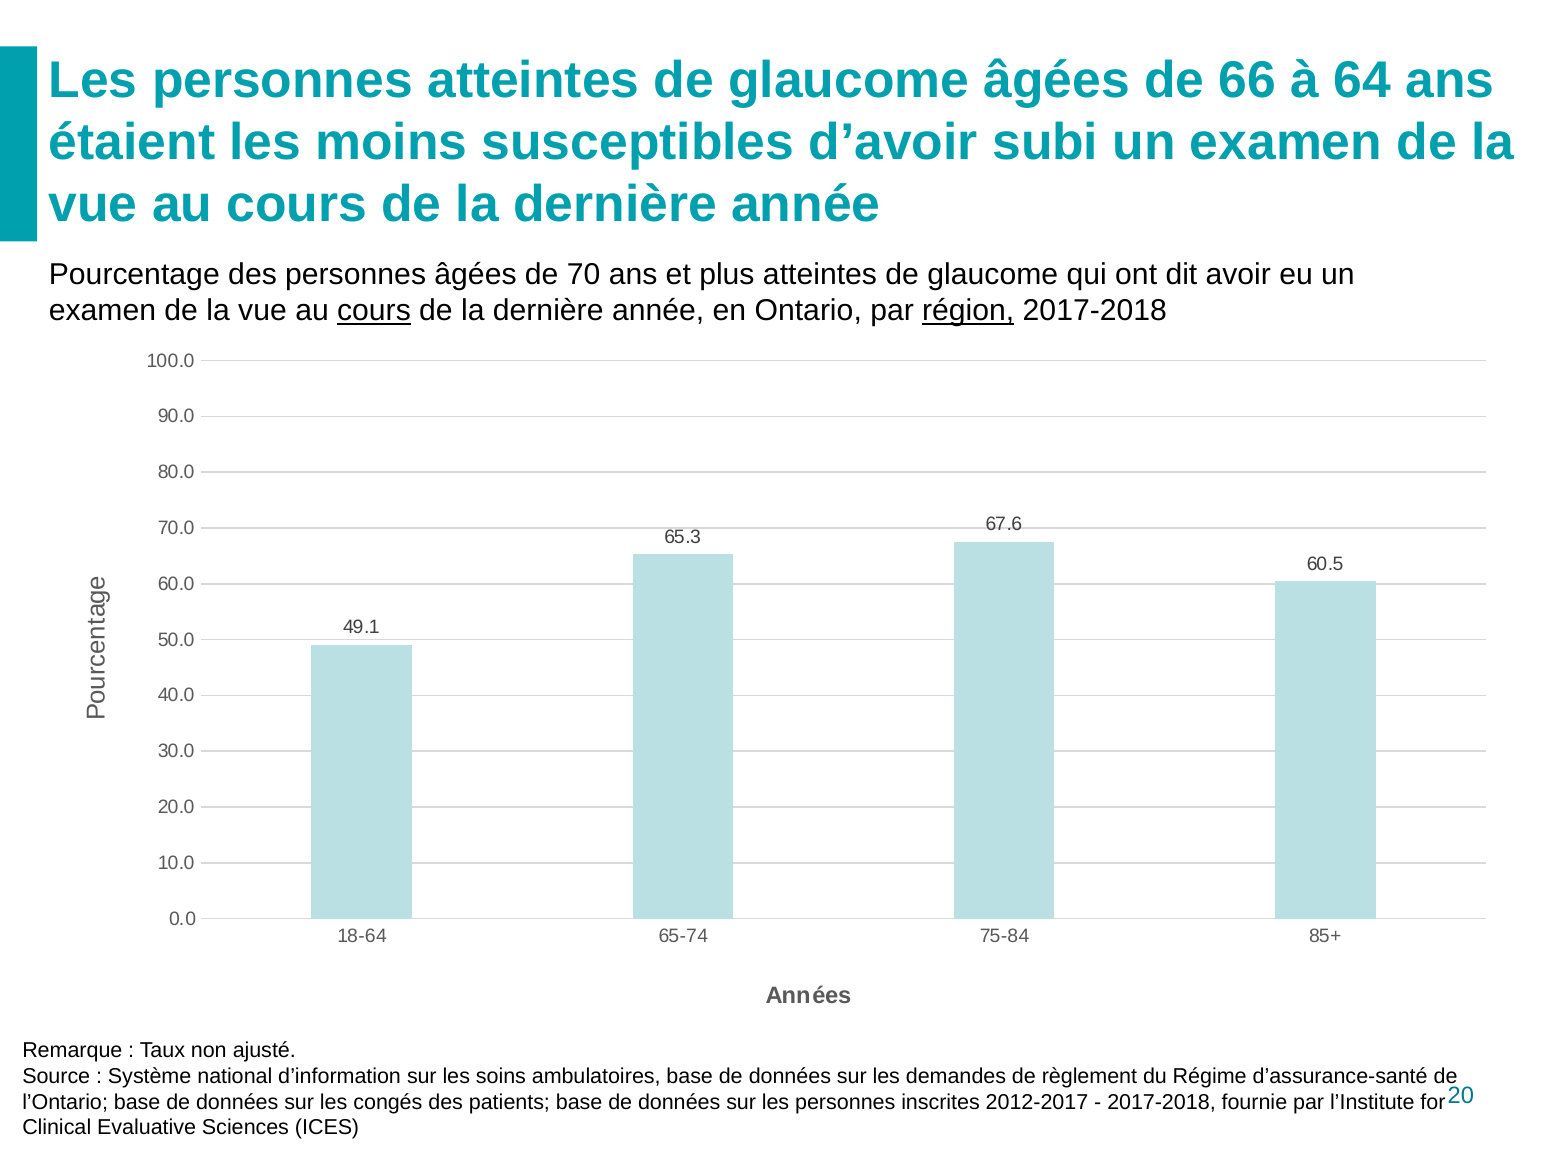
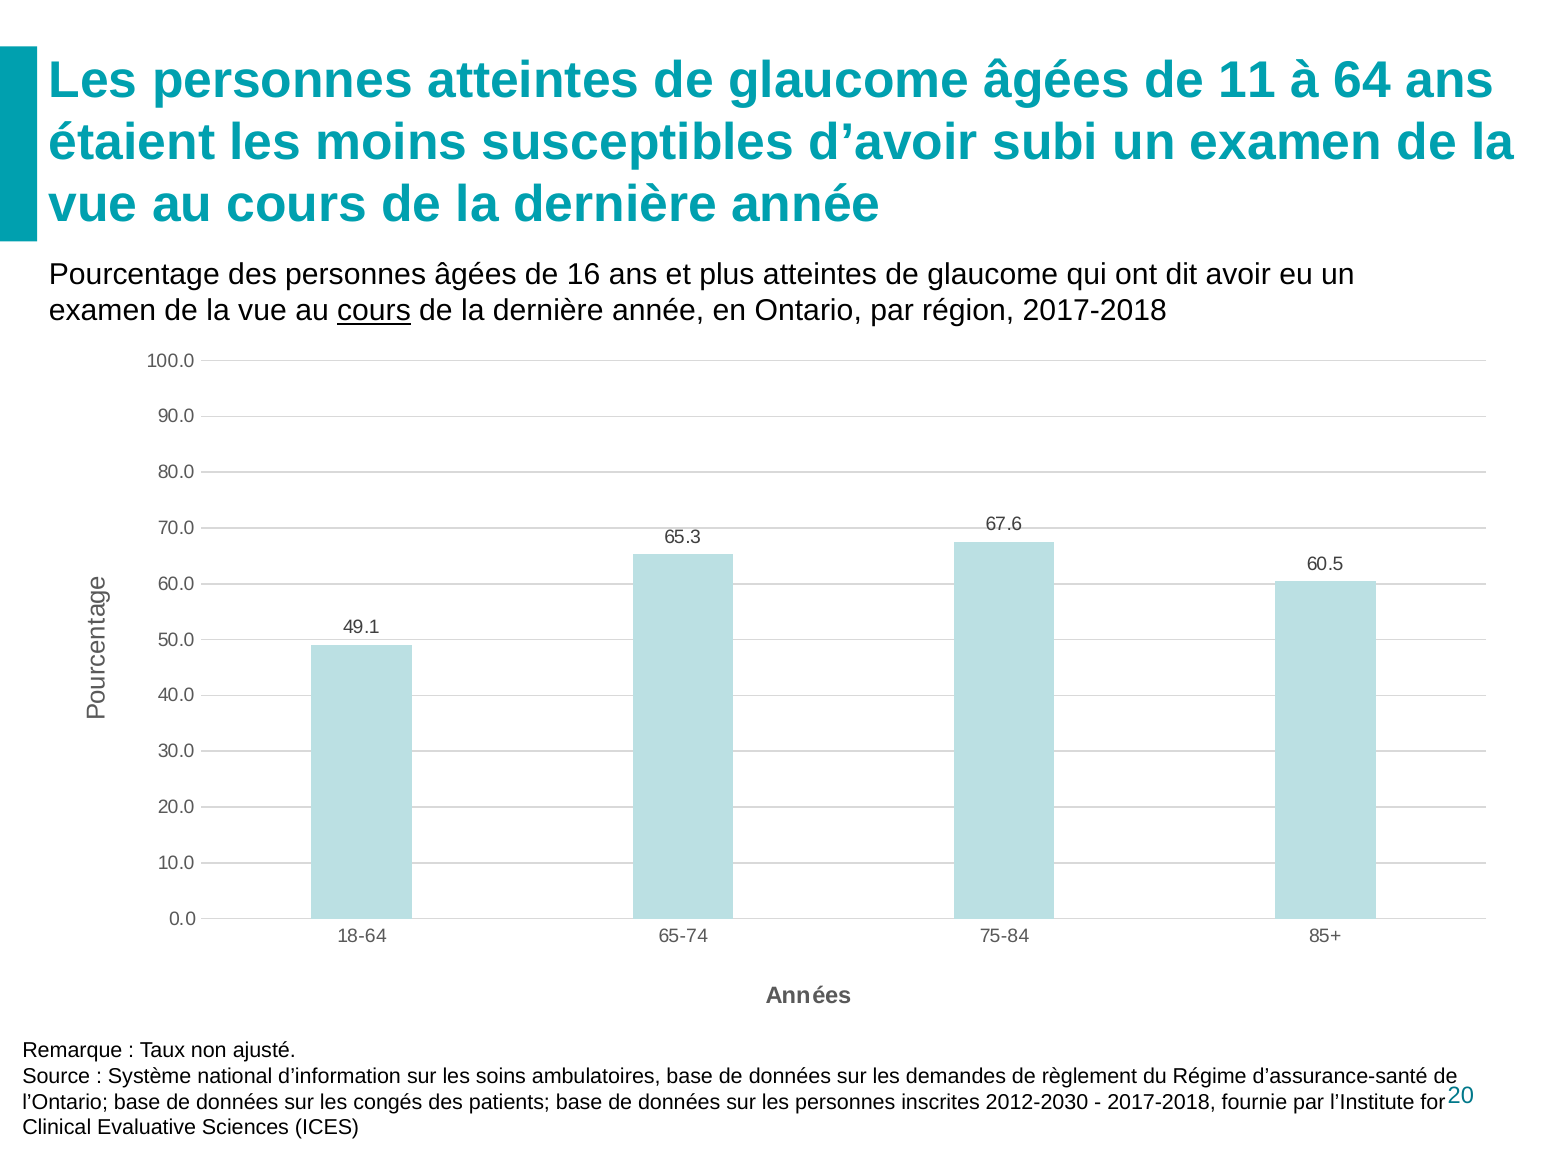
66: 66 -> 11
70: 70 -> 16
région underline: present -> none
2012-2017: 2012-2017 -> 2012-2030
